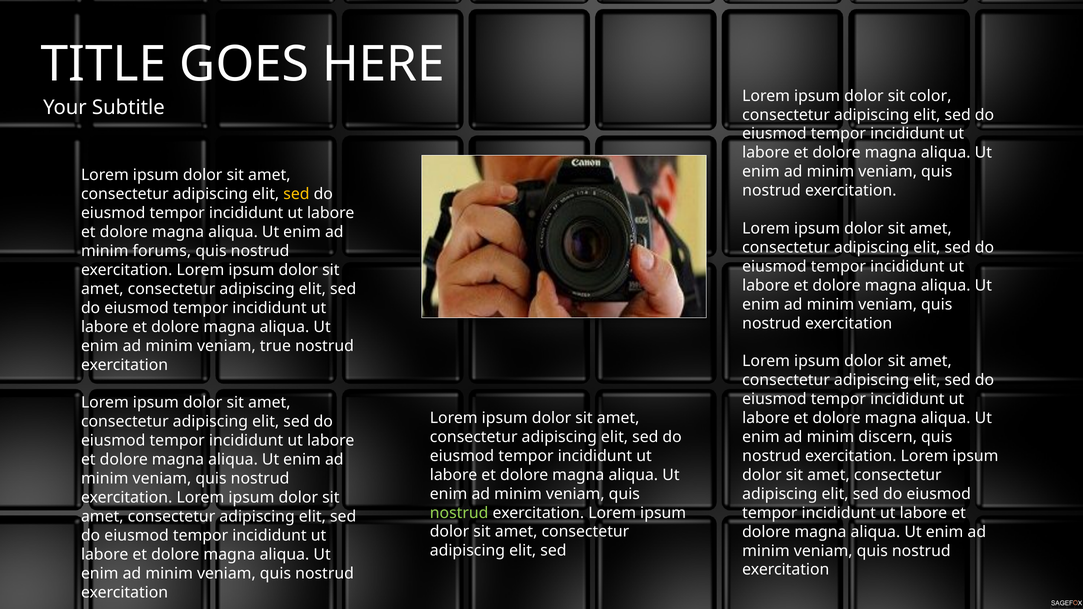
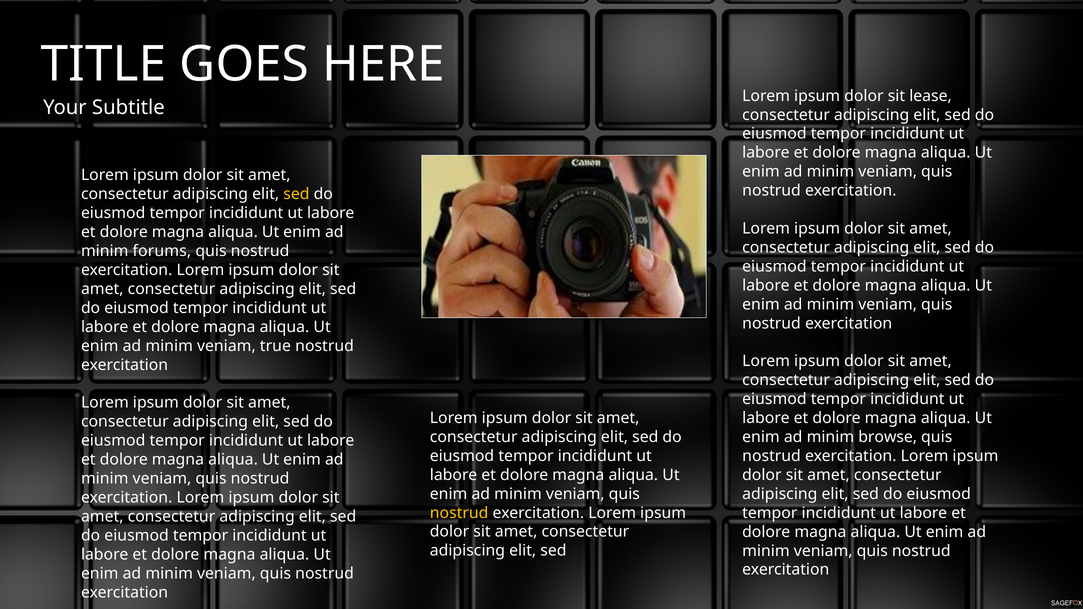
color: color -> lease
discern: discern -> browse
nostrud at (459, 513) colour: light green -> yellow
